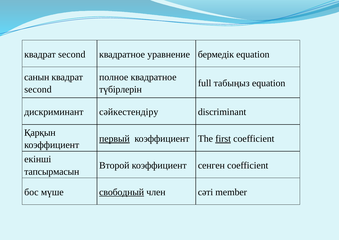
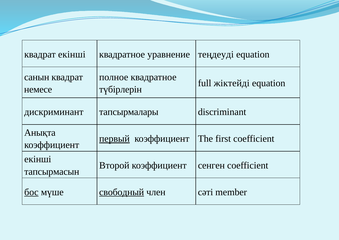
second at (72, 54): second -> екінші
бермедік: бермедік -> теңдеуді
табыңыз: табыңыз -> жіктейді
second at (38, 89): second -> немесе
сәйкестендіру: сәйкестендіру -> тапсырмалары
Қарқын: Қарқын -> Анықта
first underline: present -> none
бос underline: none -> present
